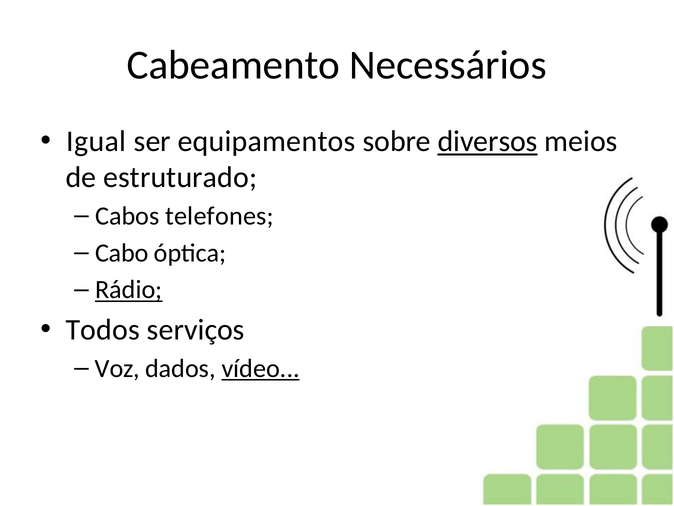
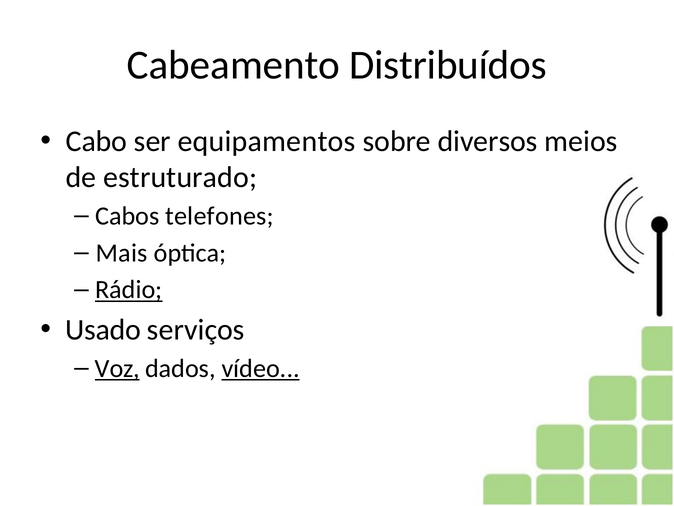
Necessários: Necessários -> Distribuídos
Igual: Igual -> Cabo
diversos underline: present -> none
Cabo: Cabo -> Mais
Todos: Todos -> Usado
Voz underline: none -> present
